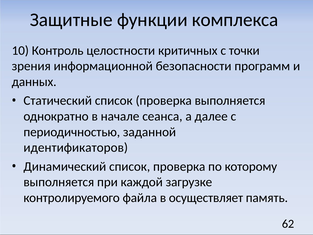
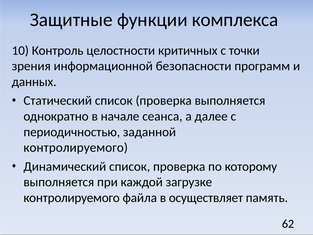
идентификаторов at (76, 147): идентификаторов -> контролируемого
